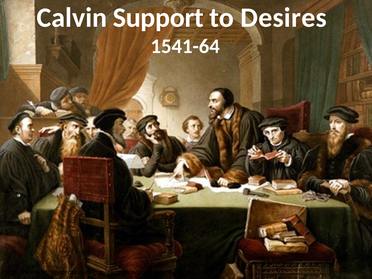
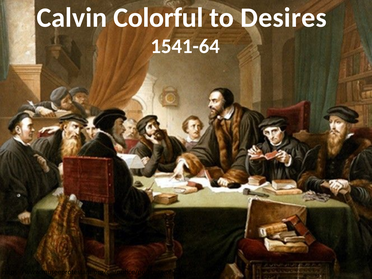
Support: Support -> Colorful
